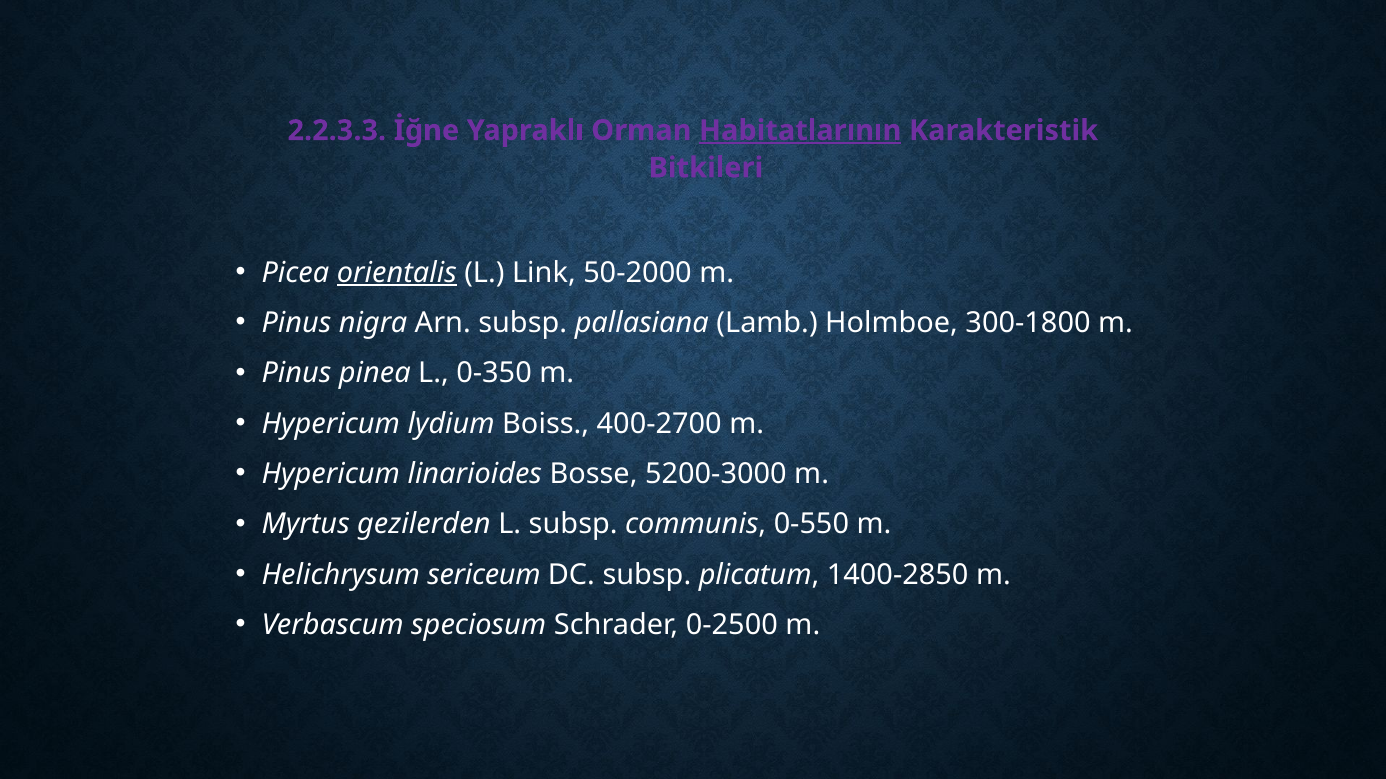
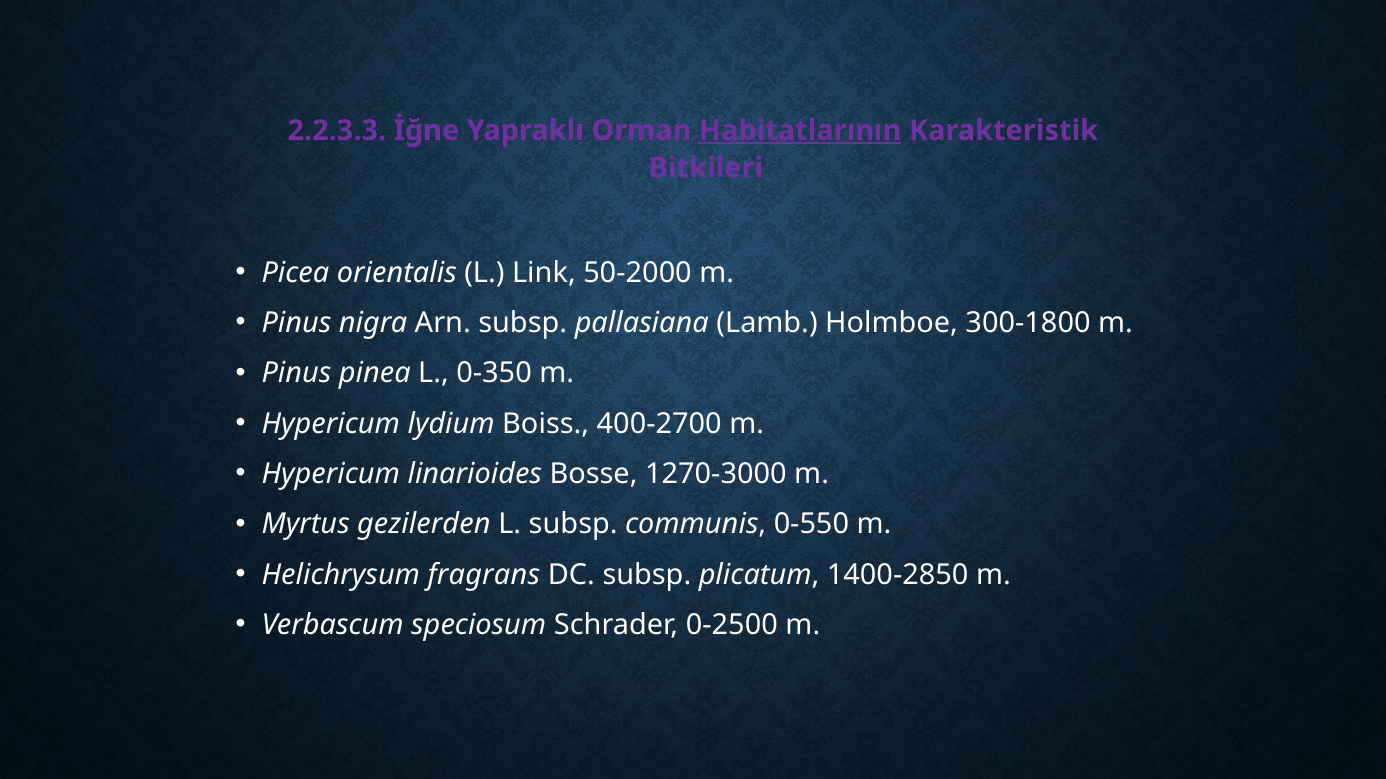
orientalis underline: present -> none
5200-3000: 5200-3000 -> 1270-3000
sericeum: sericeum -> fragrans
